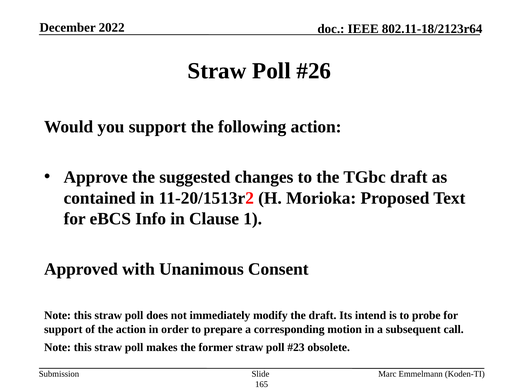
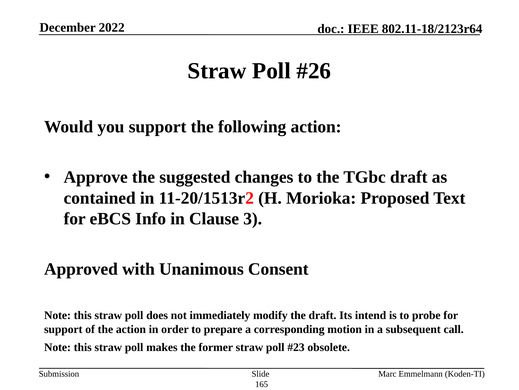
1: 1 -> 3
